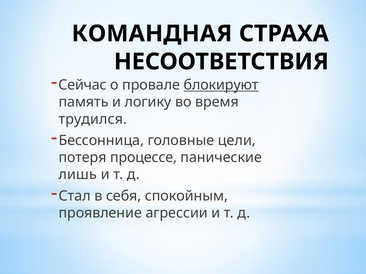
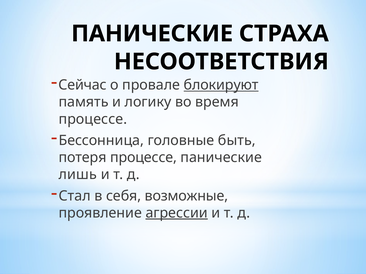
КОМАНДНАЯ at (152, 34): КОМАНДНАЯ -> ПАНИЧЕСКИЕ
трудился at (93, 119): трудился -> процессе
цели: цели -> быть
спокойным: спокойным -> возможные
агрессии underline: none -> present
